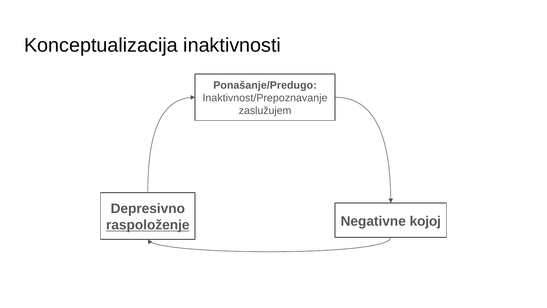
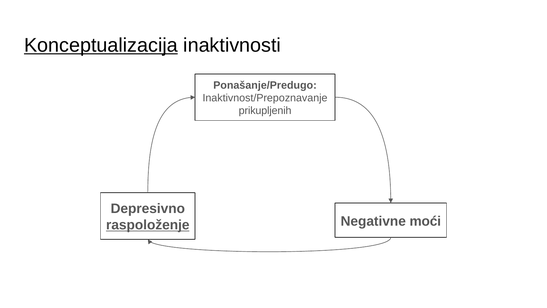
Konceptualizacija underline: none -> present
zaslužujem: zaslužujem -> prikupljenih
kojoj: kojoj -> moći
